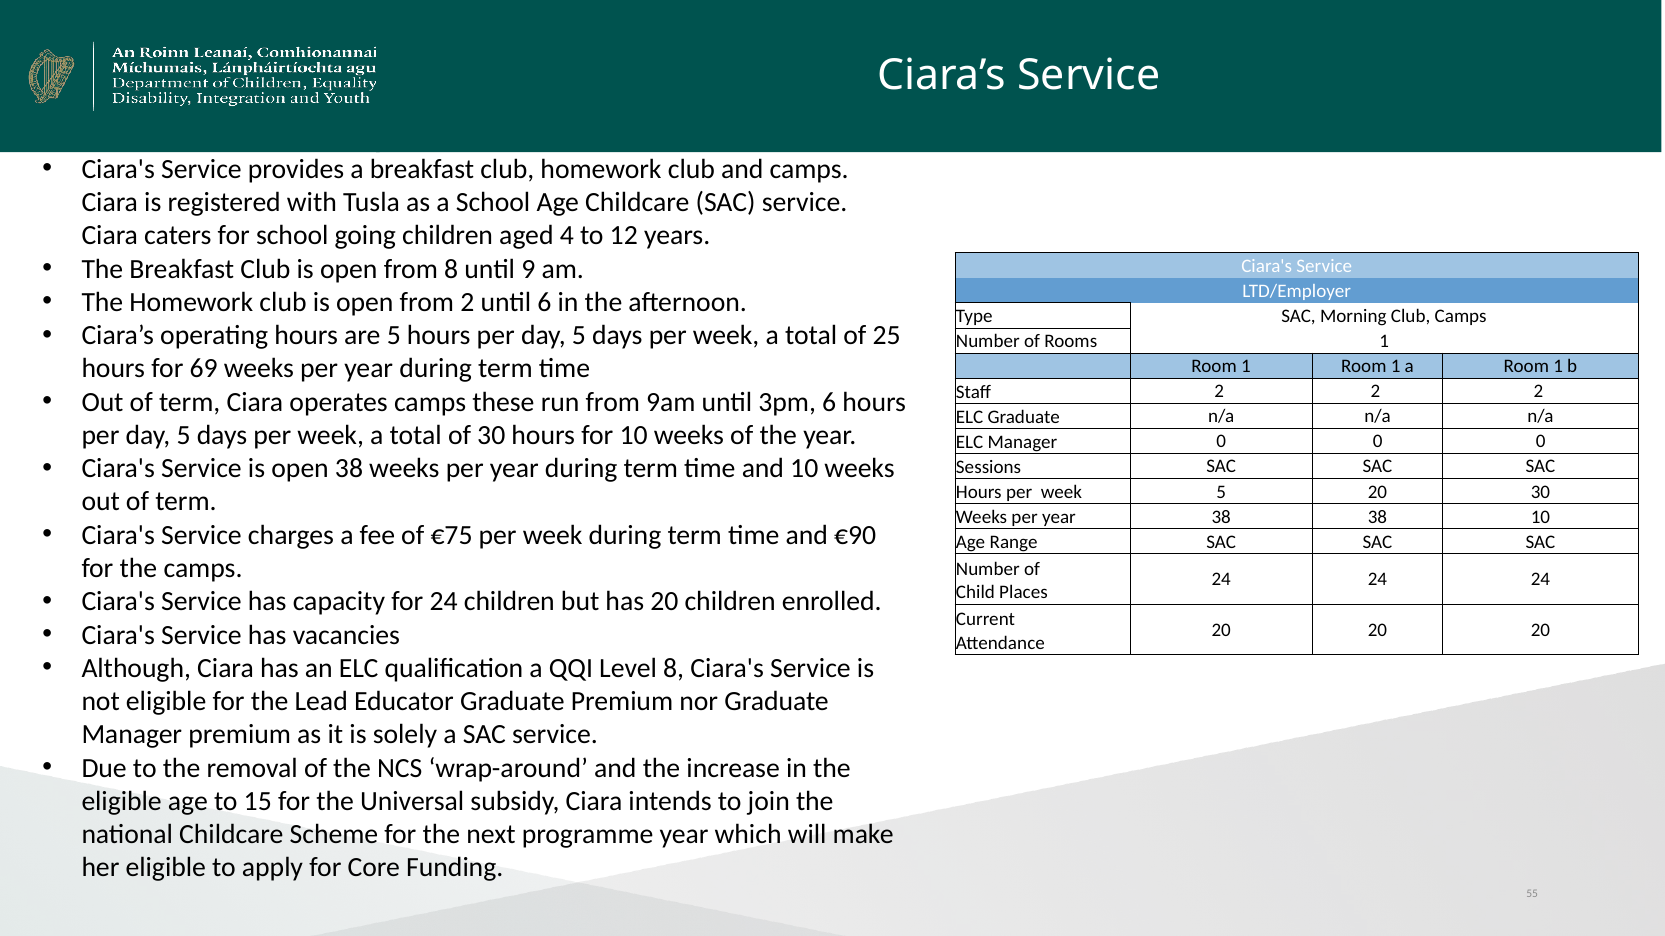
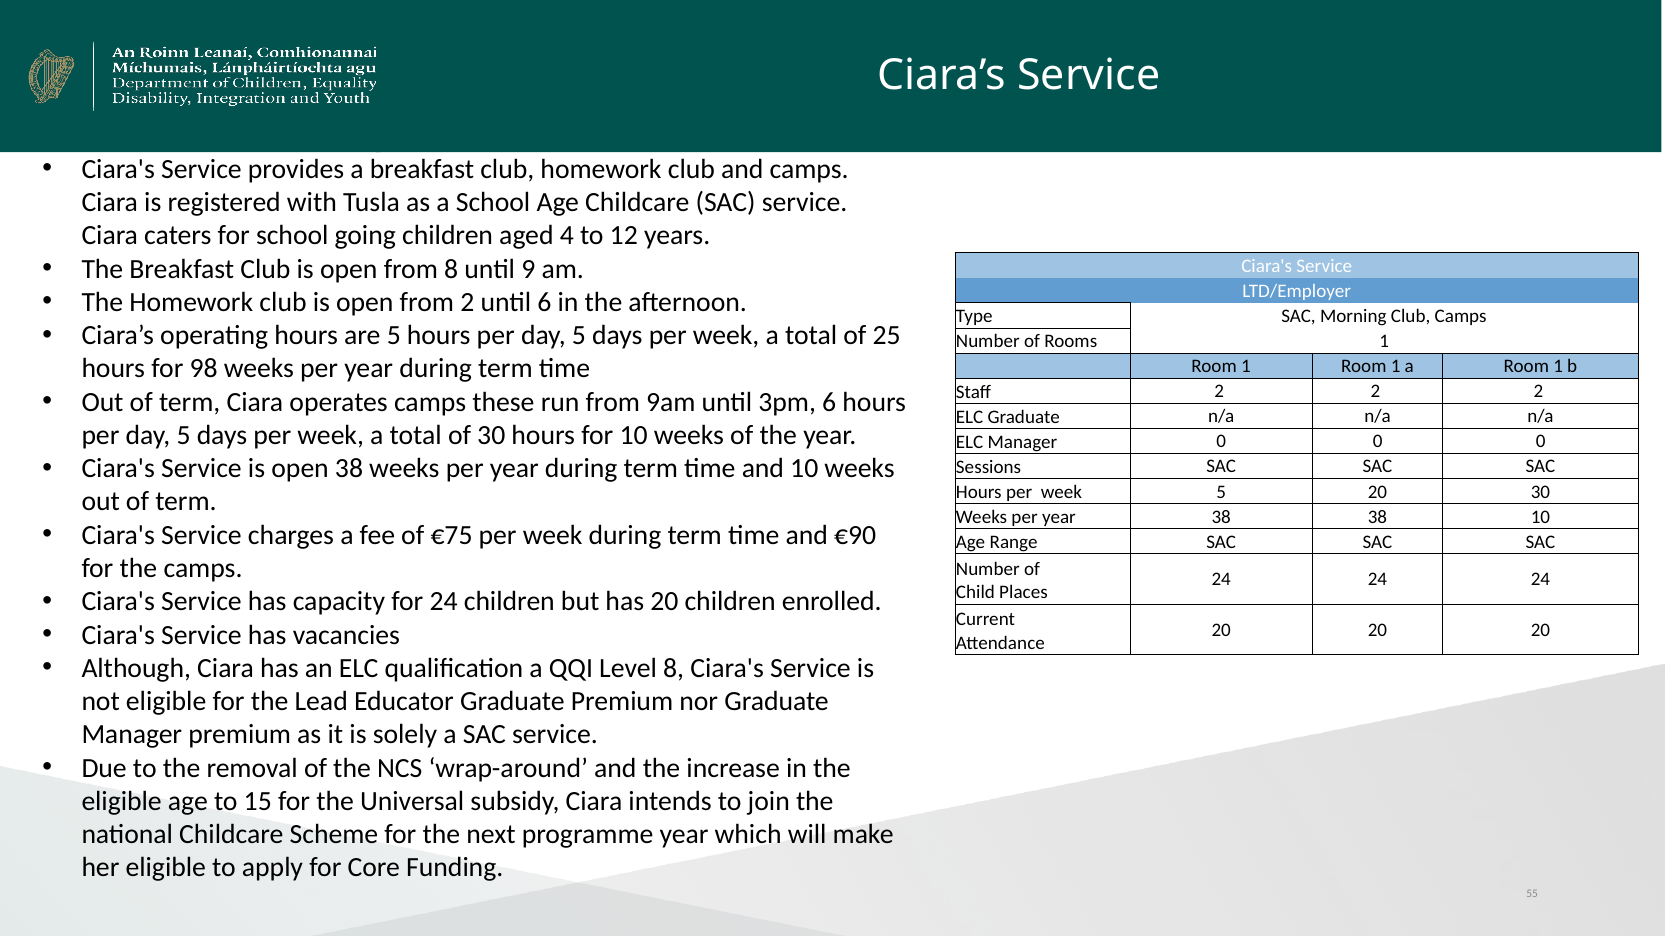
69: 69 -> 98
